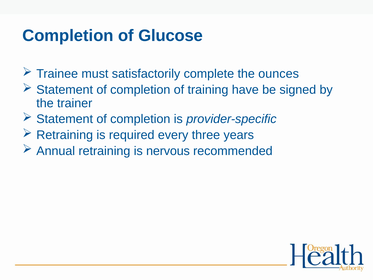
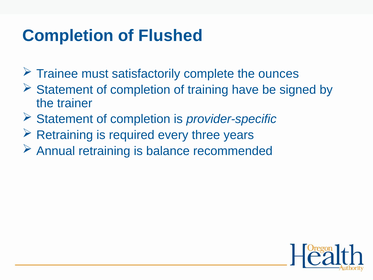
Glucose: Glucose -> Flushed
nervous: nervous -> balance
